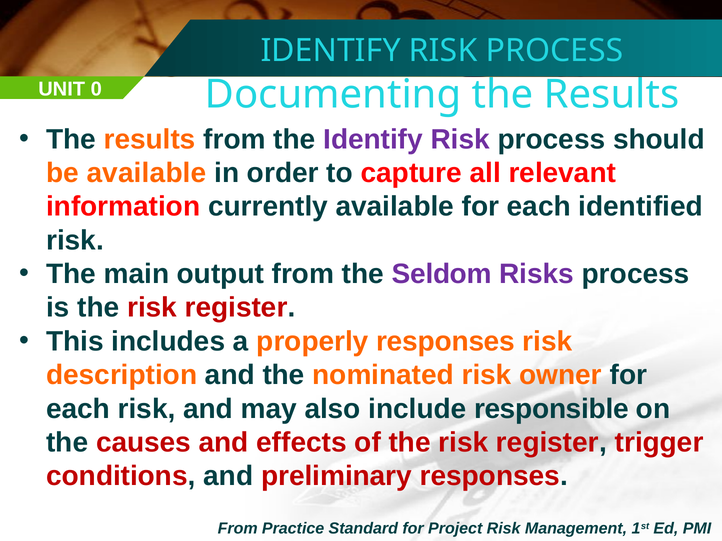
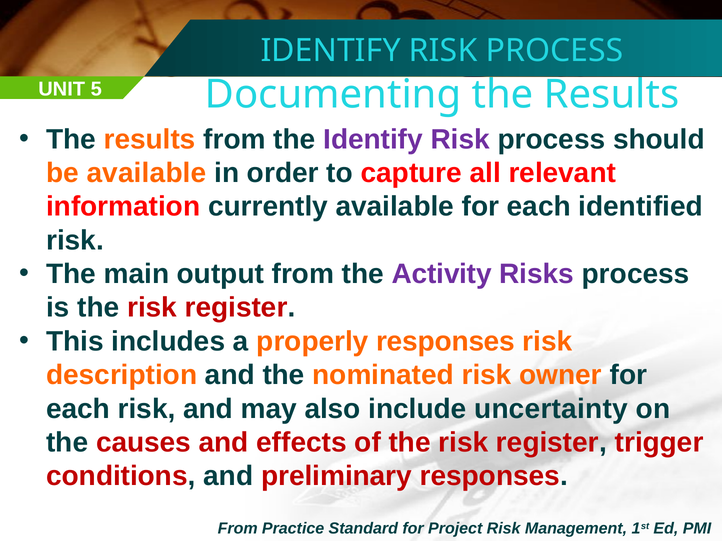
0: 0 -> 5
Seldom: Seldom -> Activity
responsible: responsible -> uncertainty
